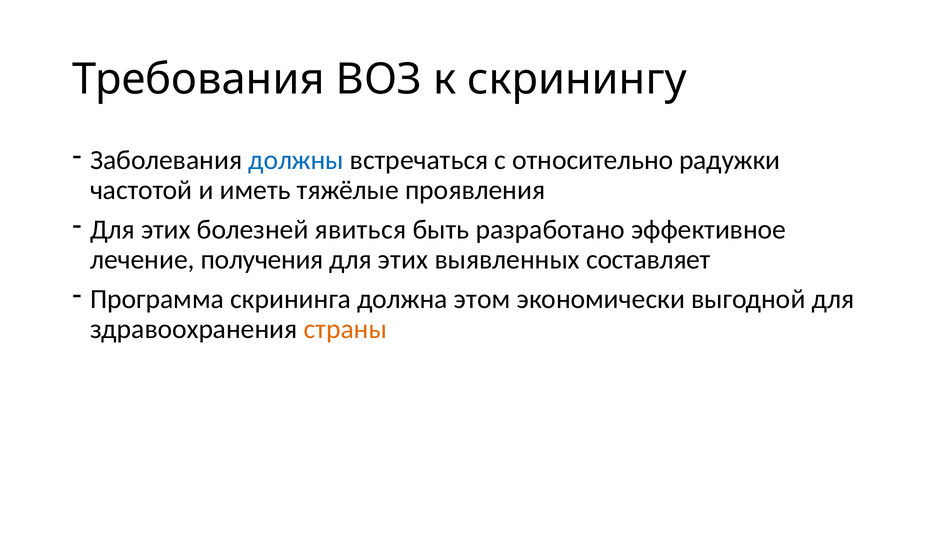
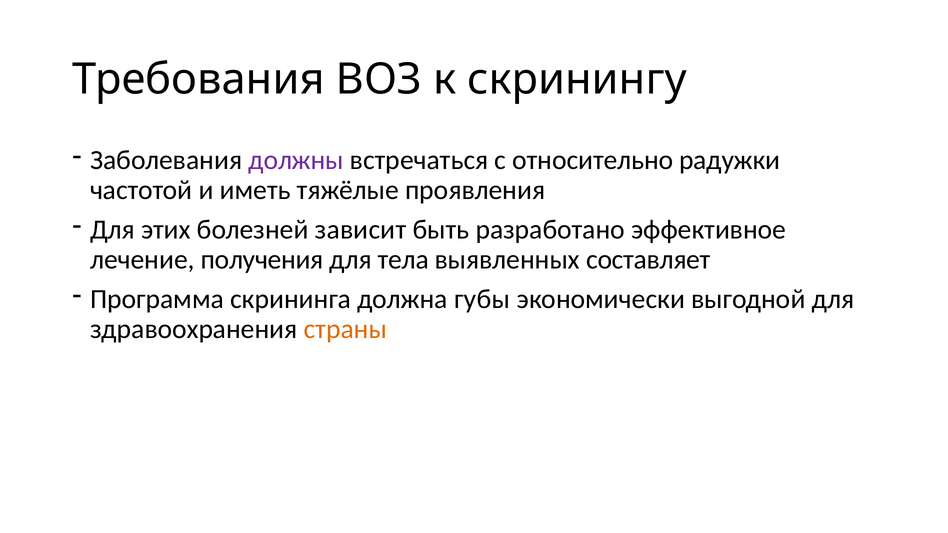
должны colour: blue -> purple
явиться: явиться -> зависит
этих at (403, 260): этих -> тела
этом: этом -> губы
